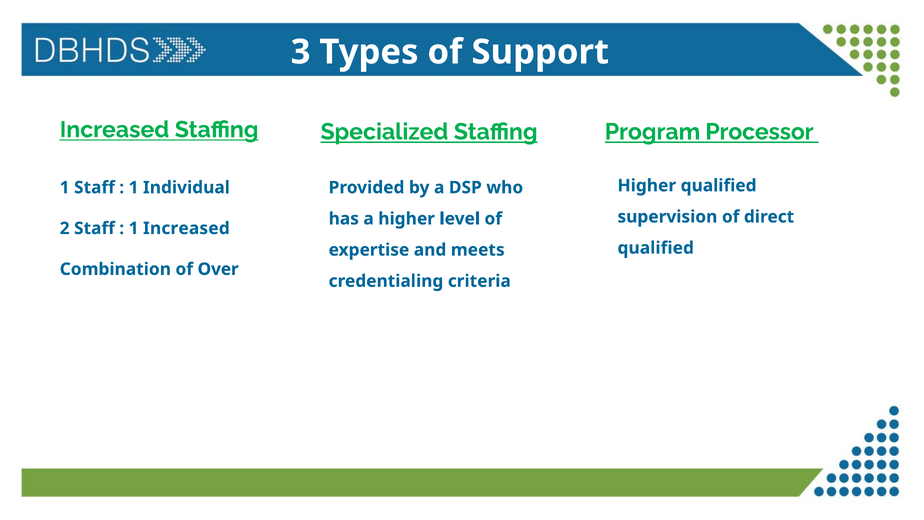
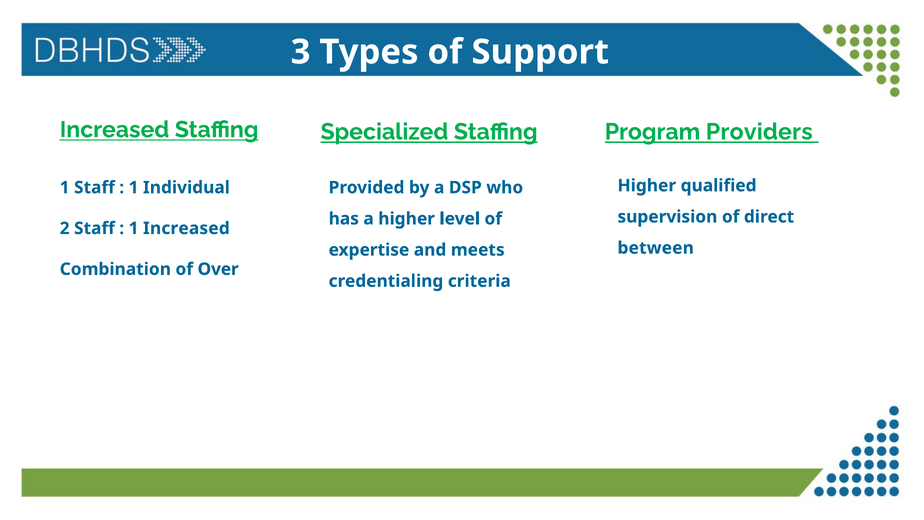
Processor: Processor -> Providers
qualified at (656, 248): qualified -> between
